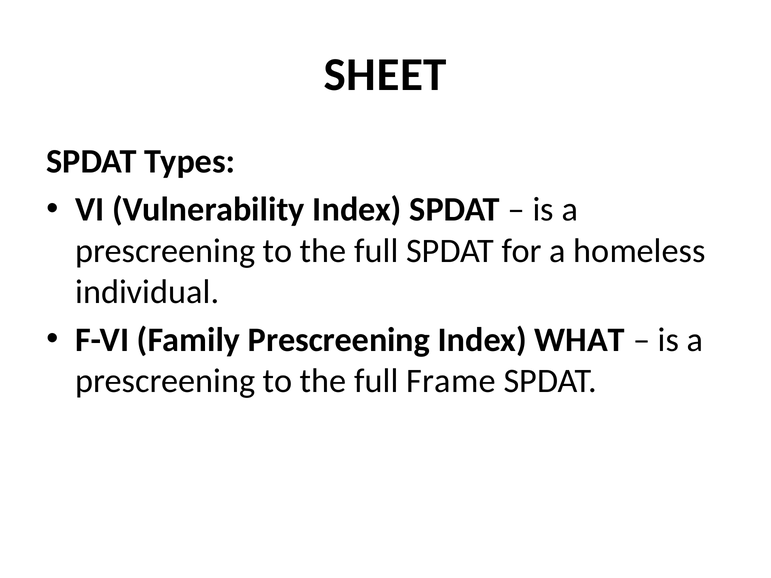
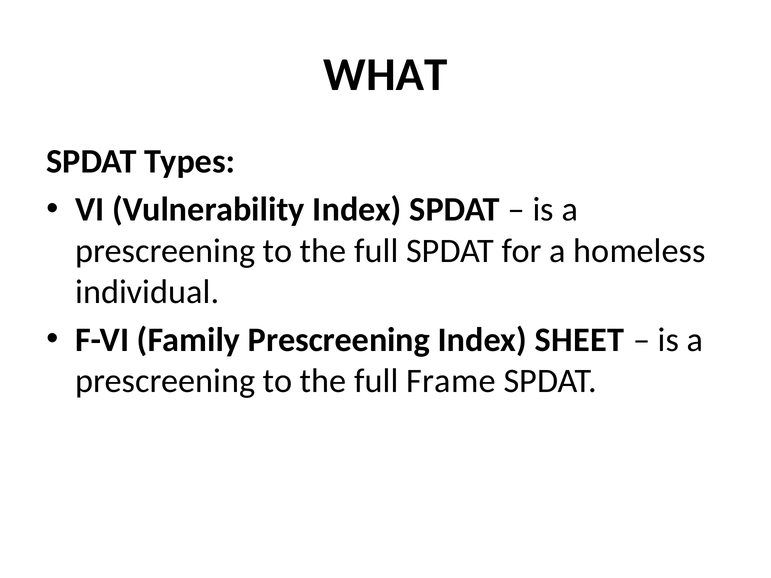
SHEET: SHEET -> WHAT
WHAT: WHAT -> SHEET
